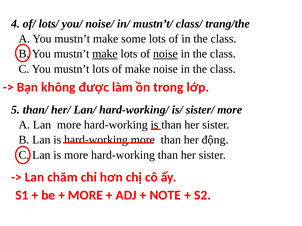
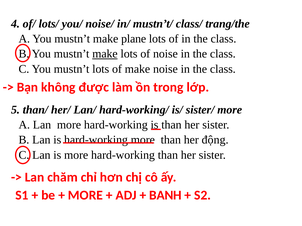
some: some -> plane
noise at (165, 54) underline: present -> none
NOTE: NOTE -> BANH
